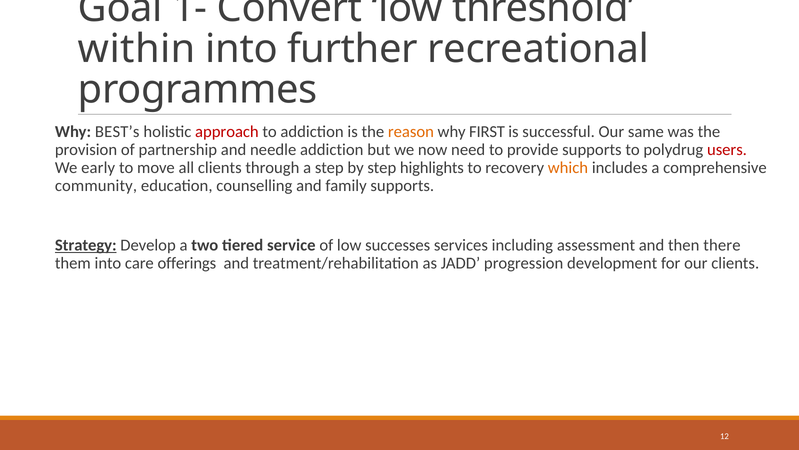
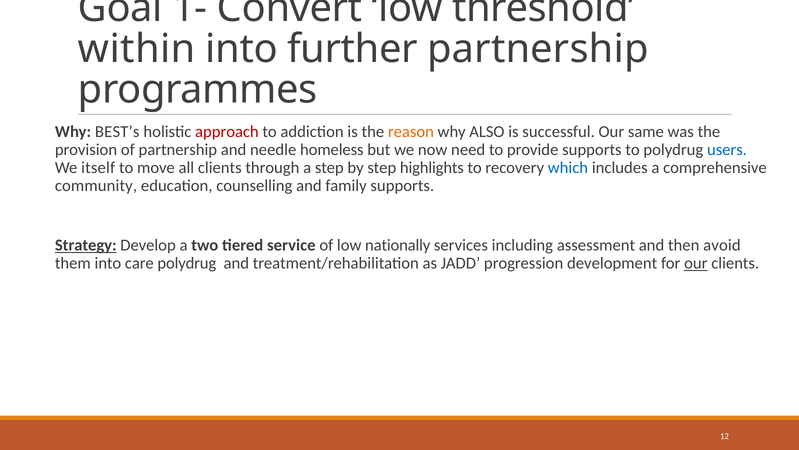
further recreational: recreational -> partnership
FIRST: FIRST -> ALSO
needle addiction: addiction -> homeless
users colour: red -> blue
early: early -> itself
which colour: orange -> blue
successes: successes -> nationally
there: there -> avoid
care offerings: offerings -> polydrug
our at (696, 263) underline: none -> present
